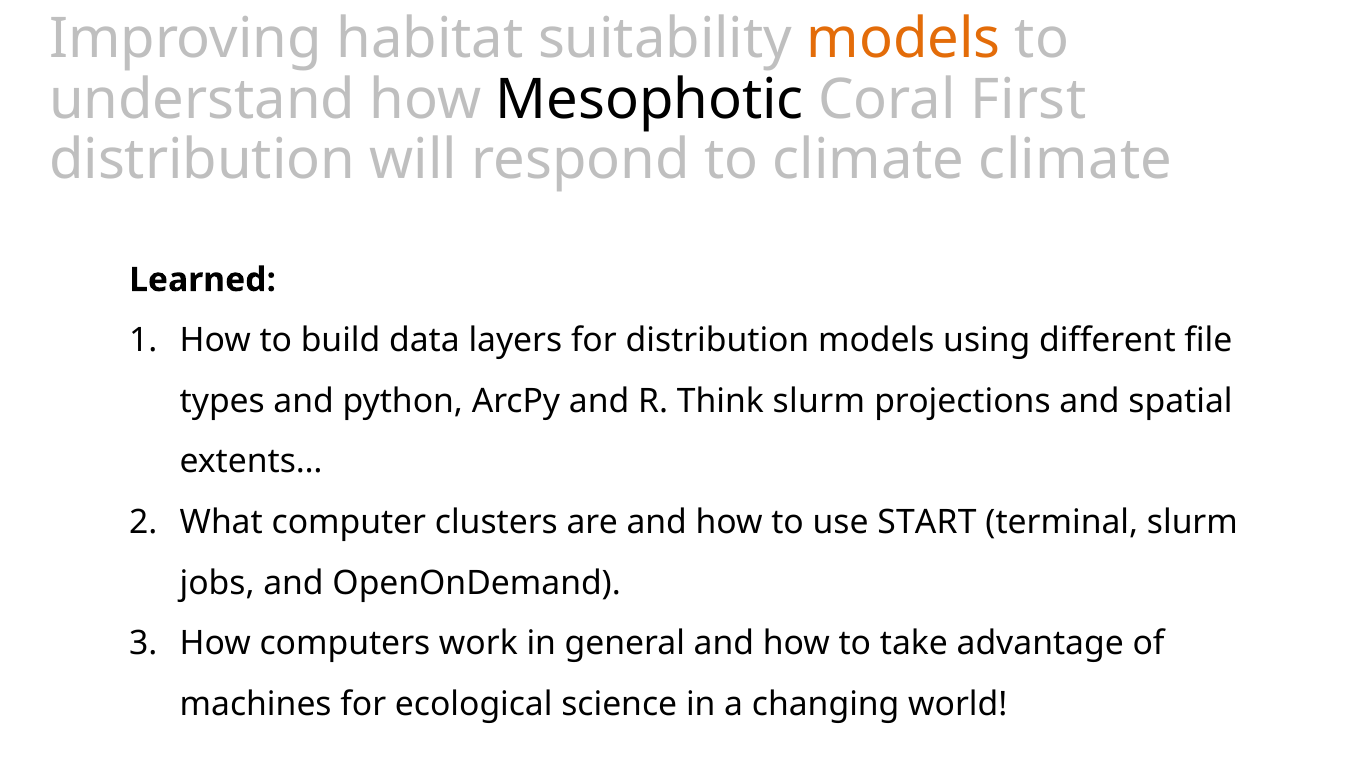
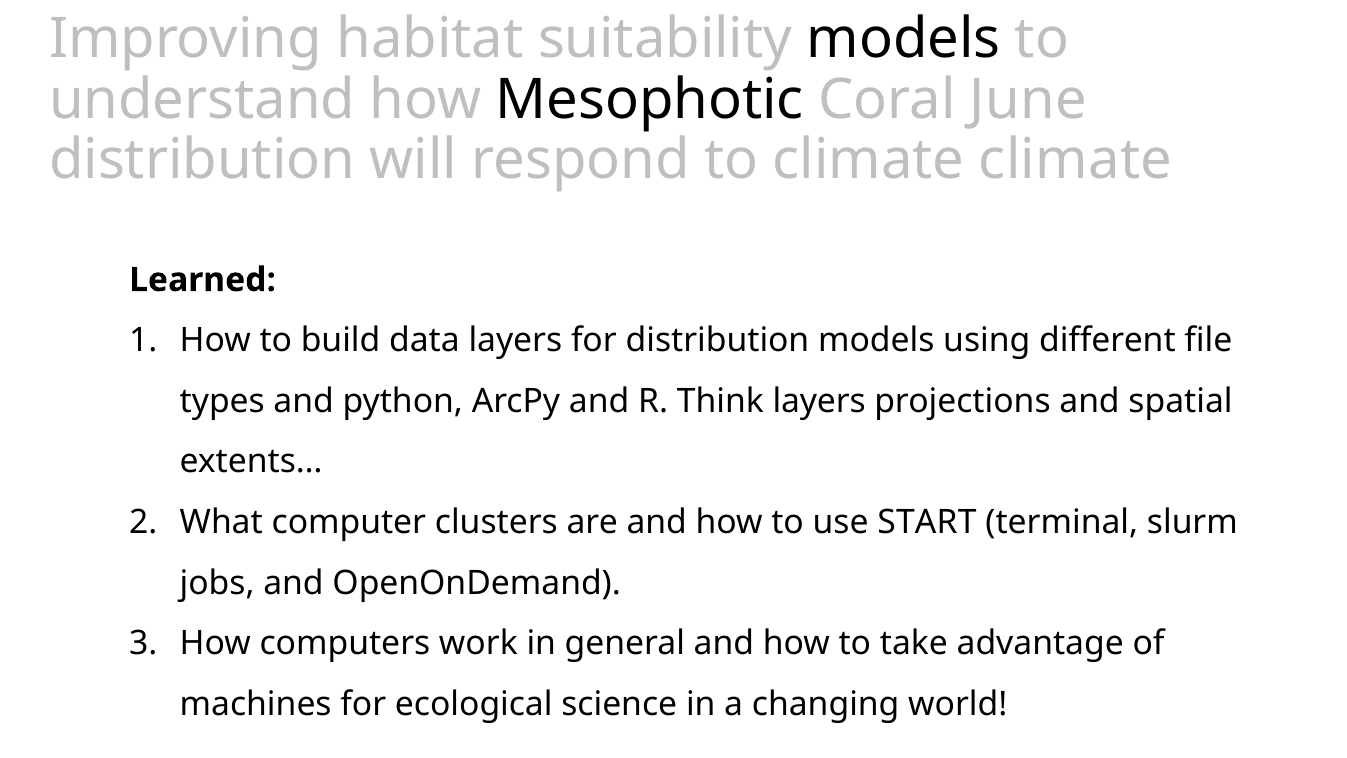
models at (904, 39) colour: orange -> black
First: First -> June
Think slurm: slurm -> layers
